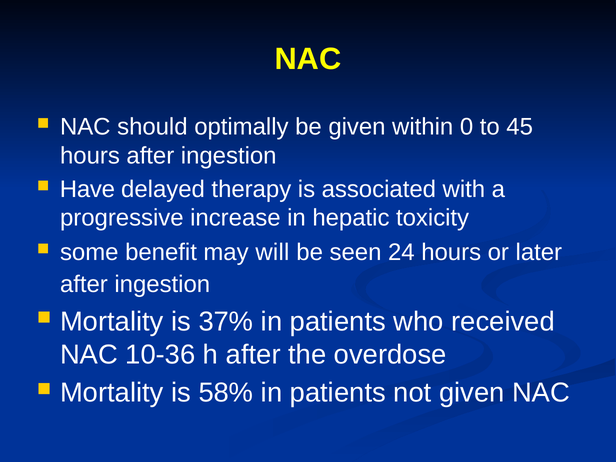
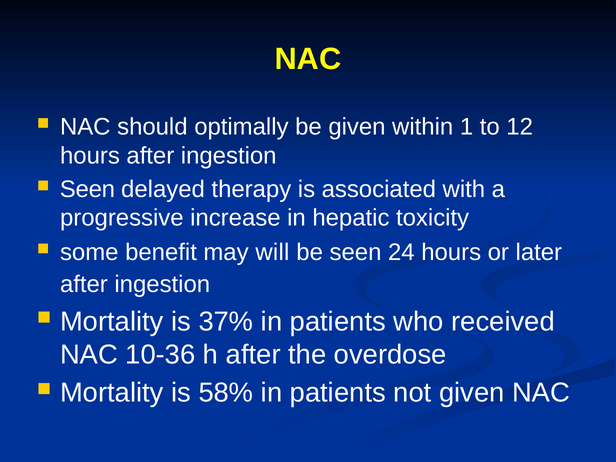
0: 0 -> 1
45: 45 -> 12
Have at (87, 189): Have -> Seen
